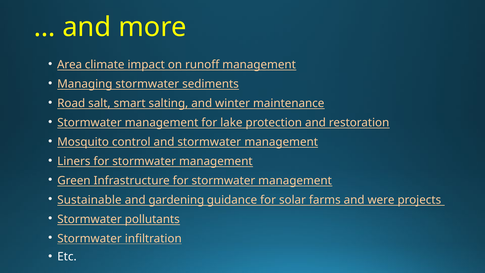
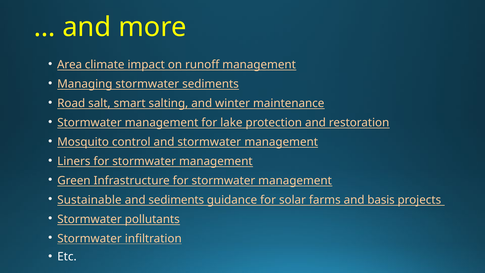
and gardening: gardening -> sediments
were: were -> basis
